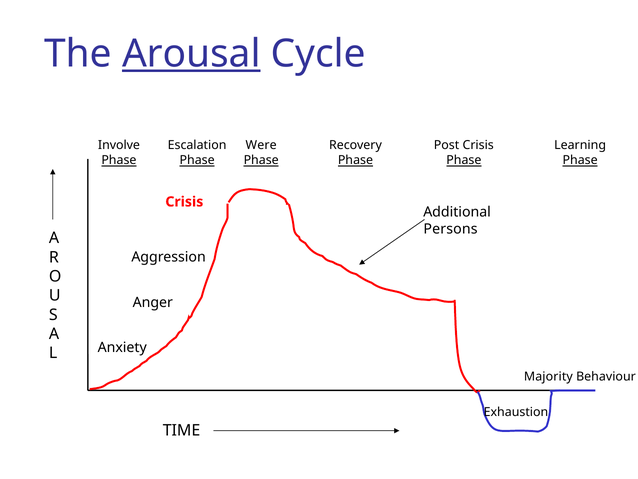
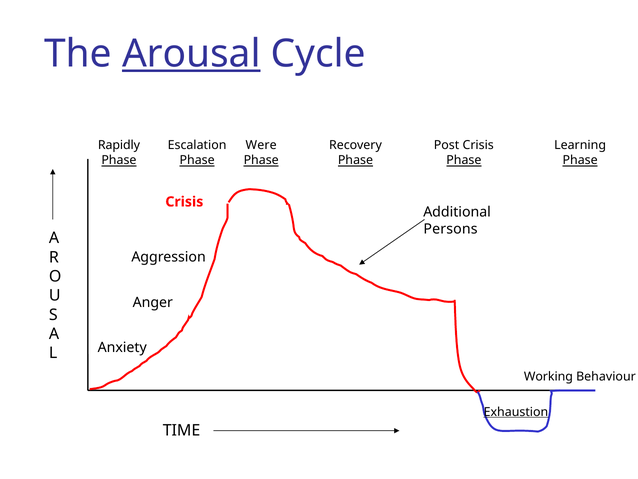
Involve: Involve -> Rapidly
Majority: Majority -> Working
Exhaustion underline: none -> present
